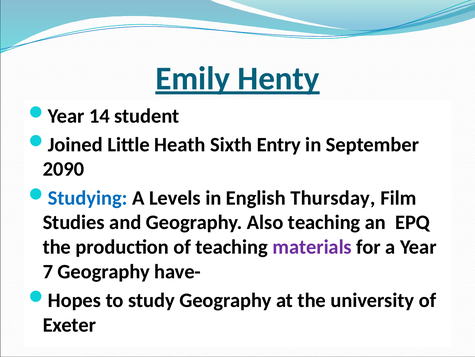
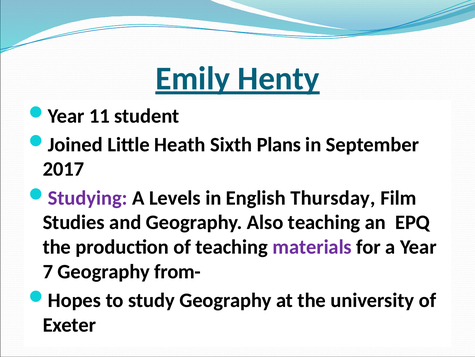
14: 14 -> 11
Entry: Entry -> Plans
2090: 2090 -> 2017
Studying colour: blue -> purple
have-: have- -> from-
